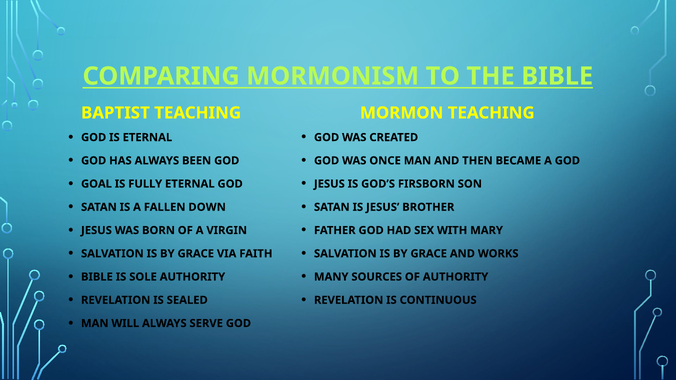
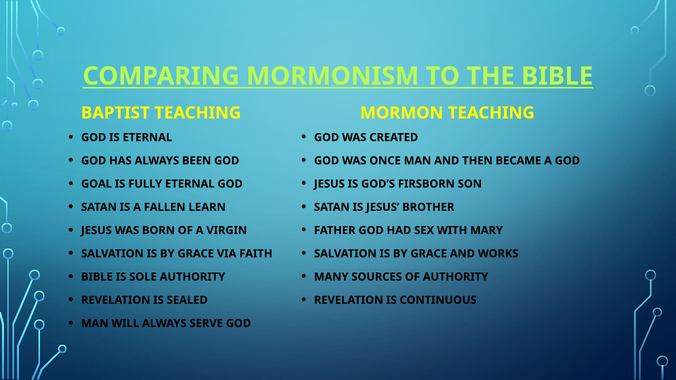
DOWN: DOWN -> LEARN
